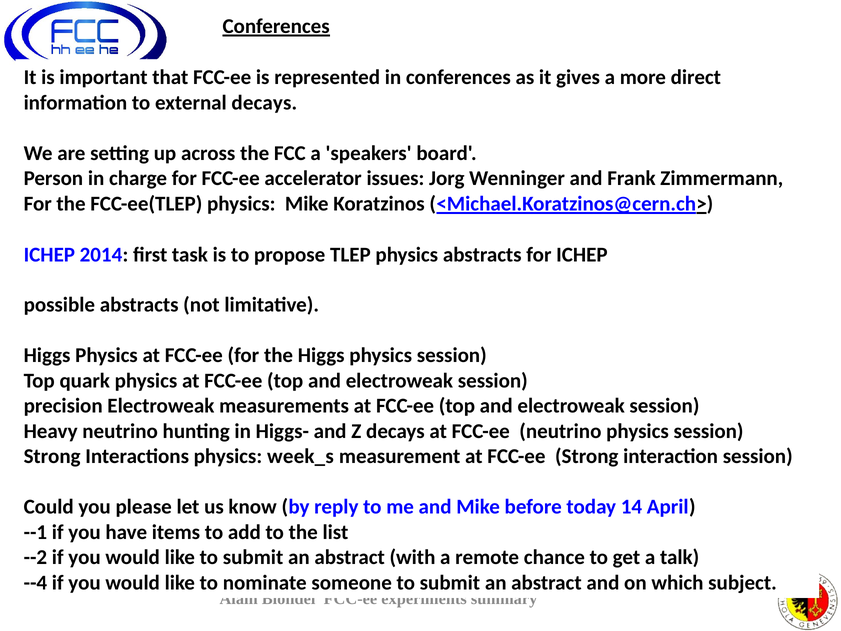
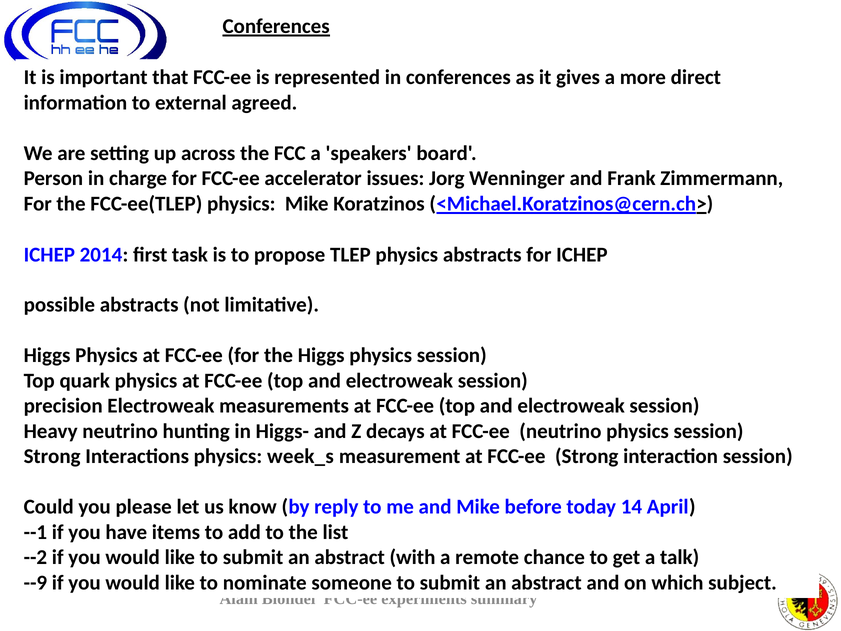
external decays: decays -> agreed
--4: --4 -> --9
